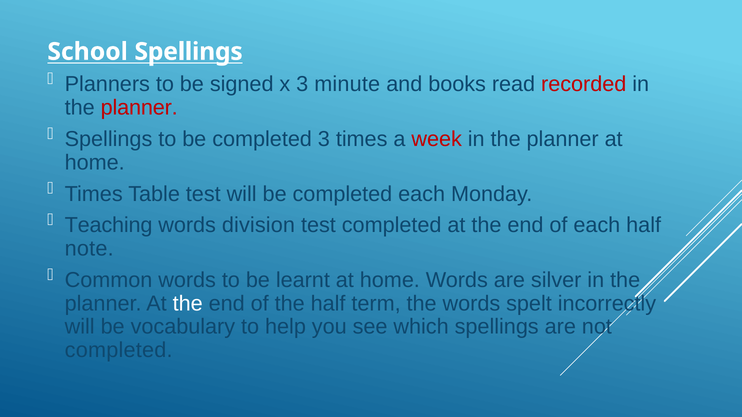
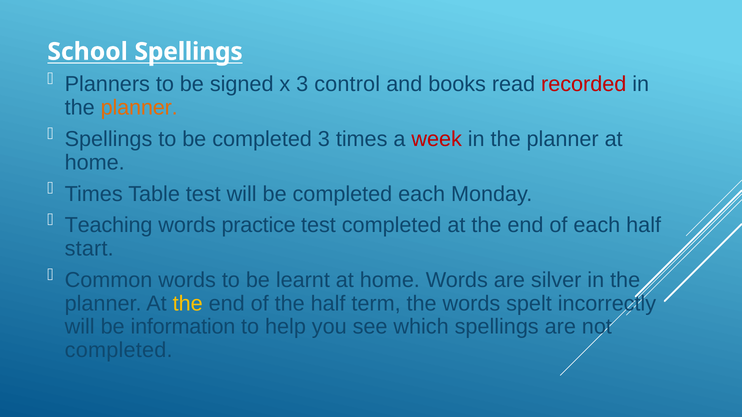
minute: minute -> control
planner at (139, 108) colour: red -> orange
division: division -> practice
note: note -> start
the at (188, 304) colour: white -> yellow
vocabulary: vocabulary -> information
